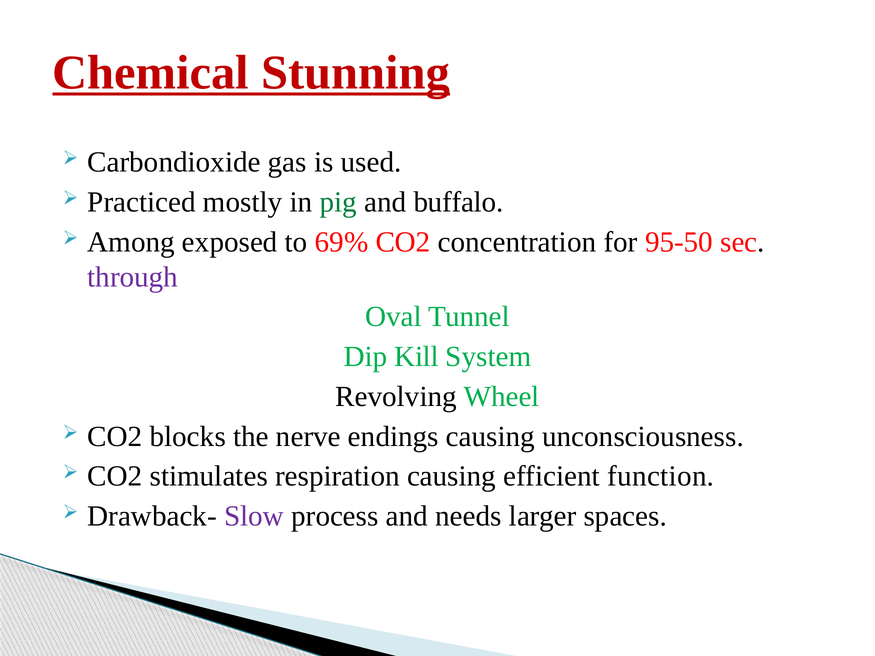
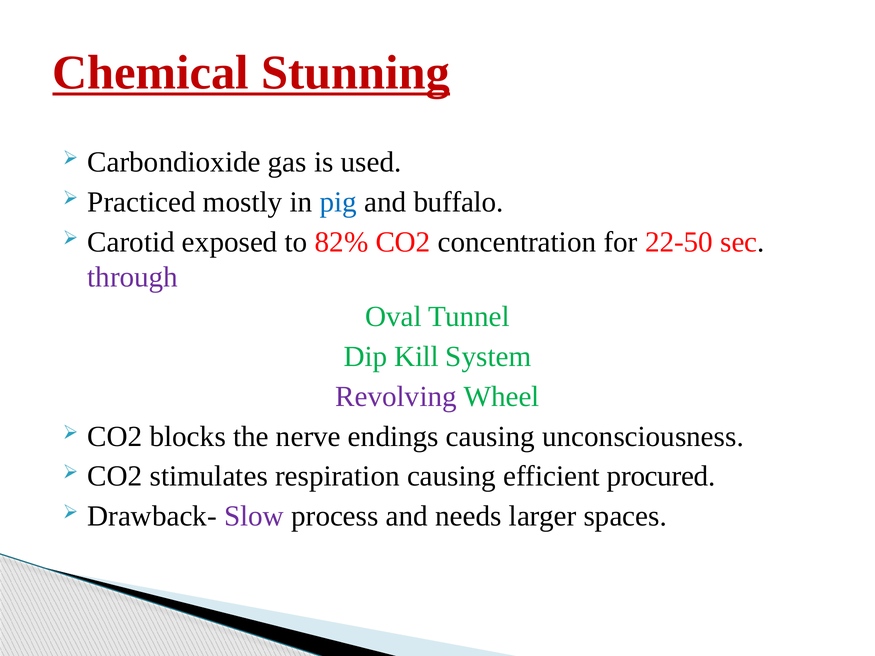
pig colour: green -> blue
Among: Among -> Carotid
69%: 69% -> 82%
95-50: 95-50 -> 22-50
Revolving colour: black -> purple
function: function -> procured
